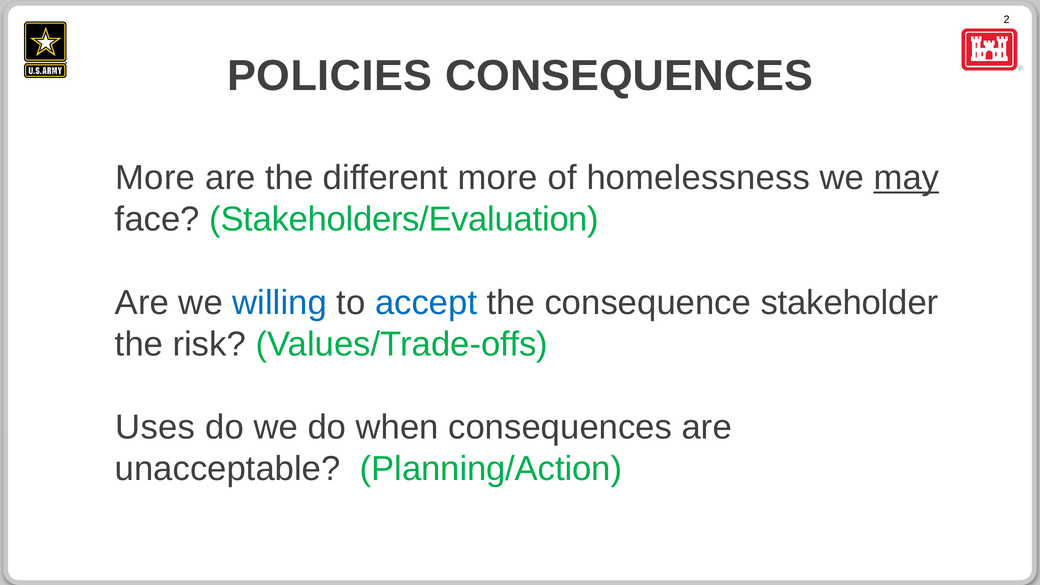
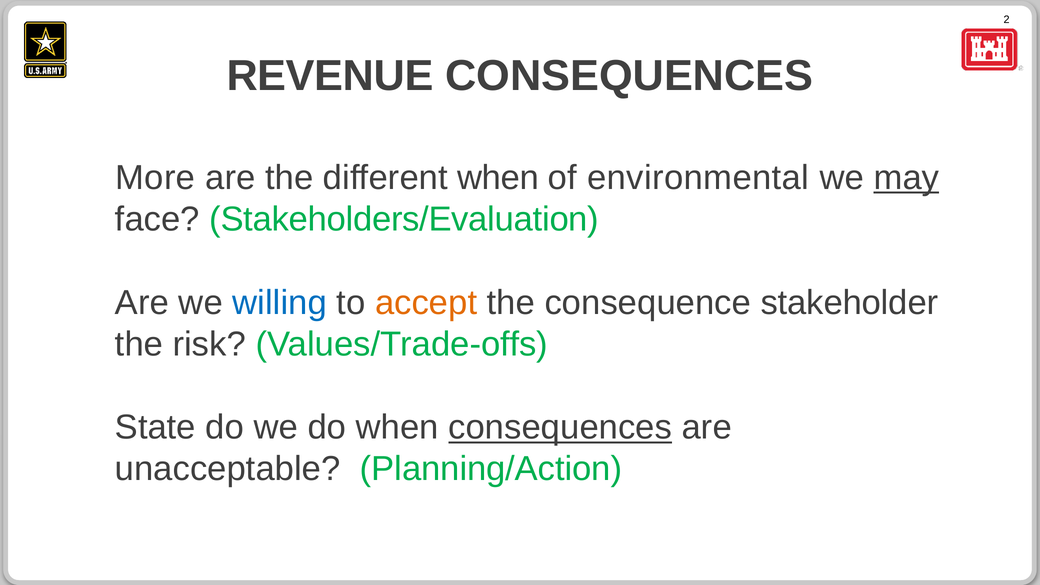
POLICIES: POLICIES -> REVENUE
different more: more -> when
homelessness: homelessness -> environmental
accept colour: blue -> orange
Uses: Uses -> State
consequences at (560, 427) underline: none -> present
